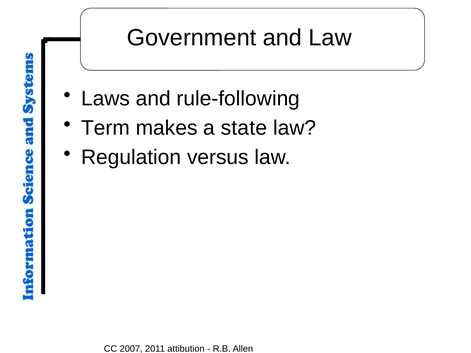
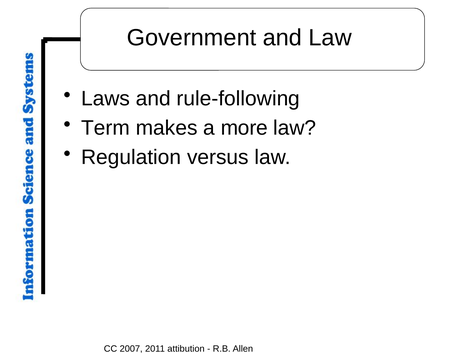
state: state -> more
